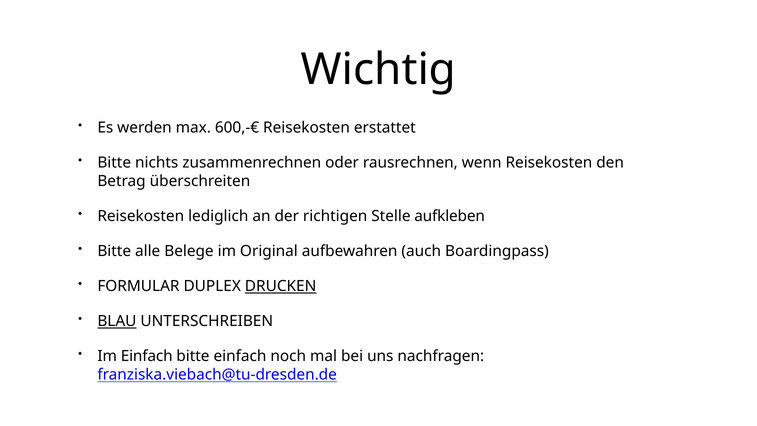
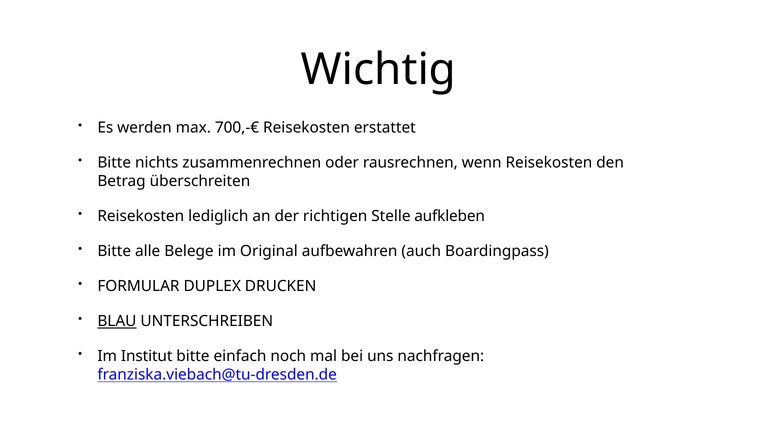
600,-€: 600,-€ -> 700,-€
DRUCKEN underline: present -> none
Im Einfach: Einfach -> Institut
